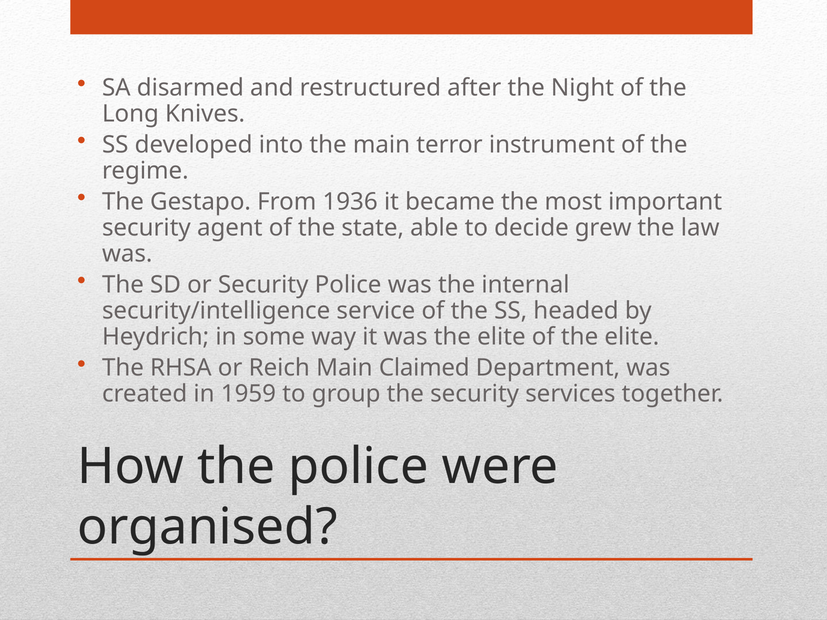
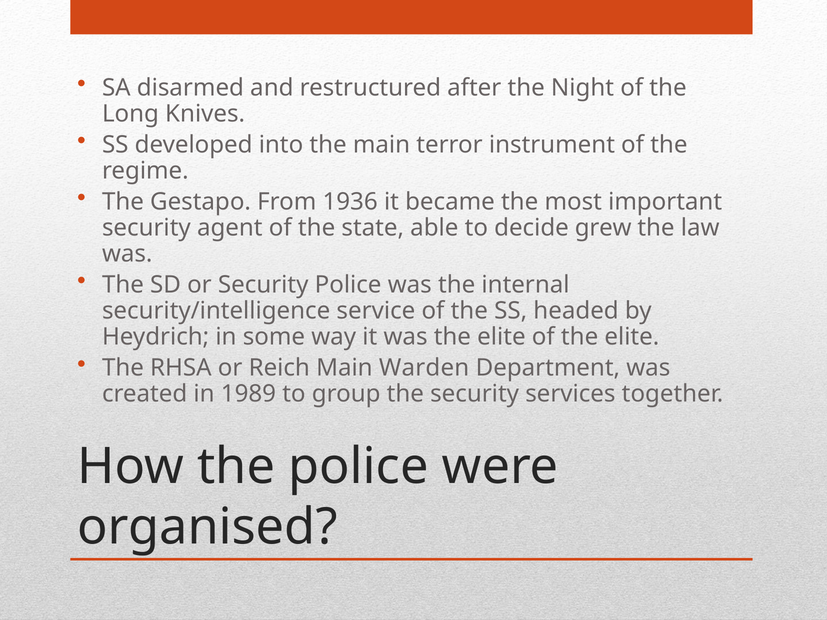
Claimed: Claimed -> Warden
1959: 1959 -> 1989
